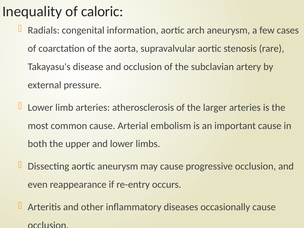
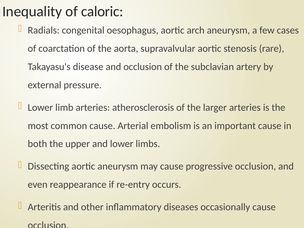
information: information -> oesophagus
